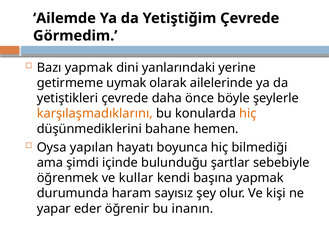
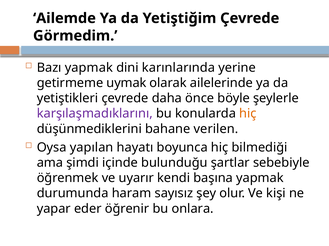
yanlarındaki: yanlarındaki -> karınlarında
karşılaşmadıklarını colour: orange -> purple
hemen: hemen -> verilen
kullar: kullar -> uyarır
inanın: inanın -> onlara
